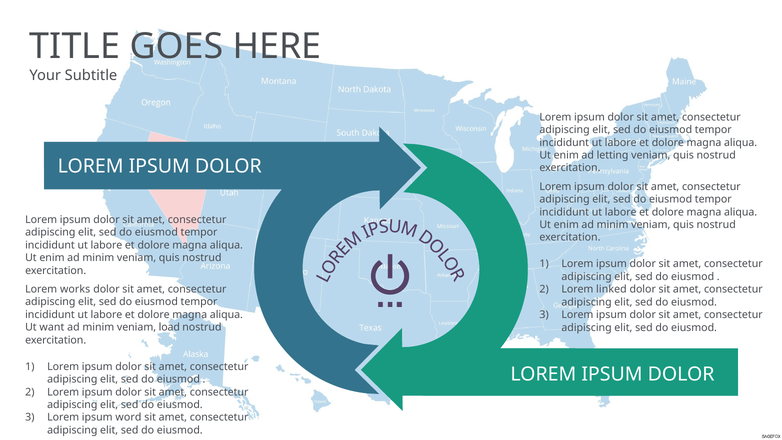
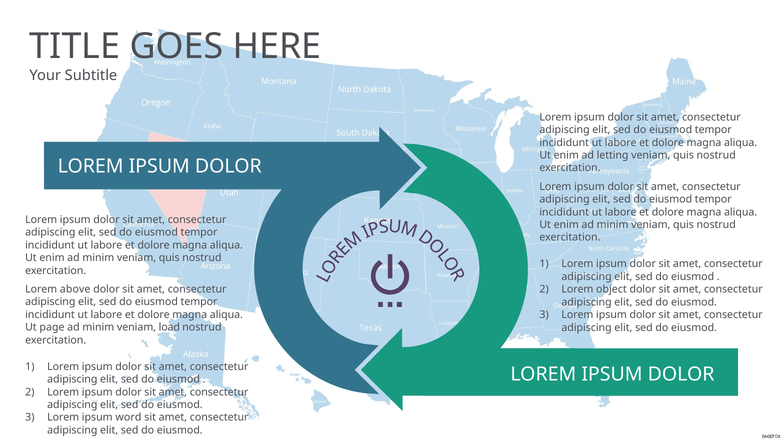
works: works -> above
linked: linked -> object
want: want -> page
